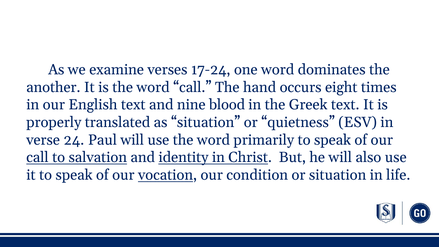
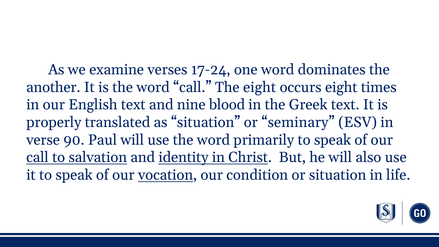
The hand: hand -> eight
quietness: quietness -> seminary
24: 24 -> 90
